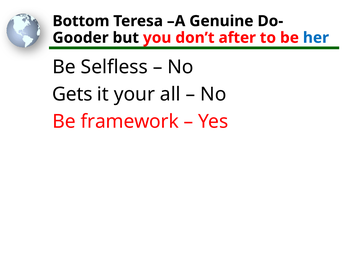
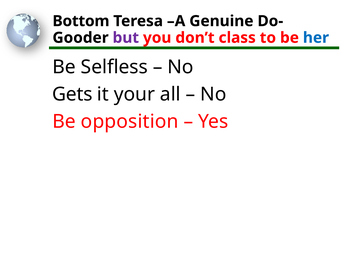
but colour: black -> purple
after: after -> class
framework: framework -> opposition
